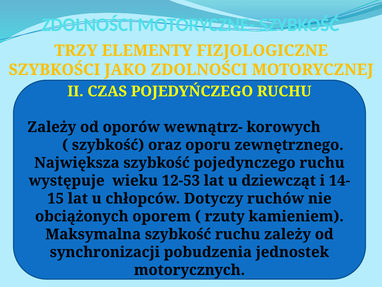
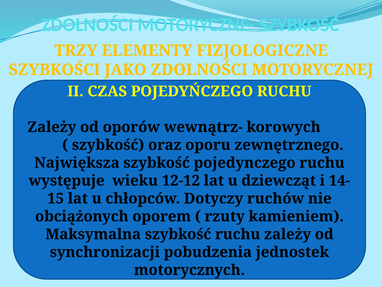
12-53: 12-53 -> 12-12
